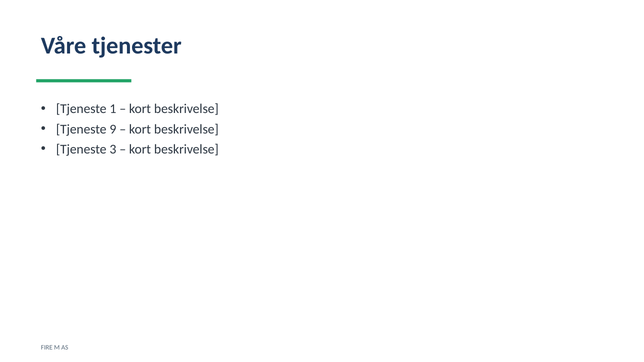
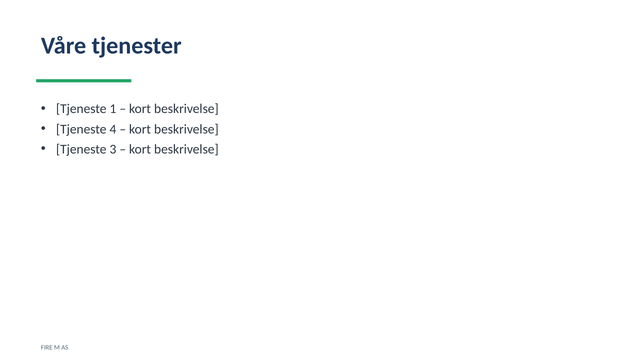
9: 9 -> 4
